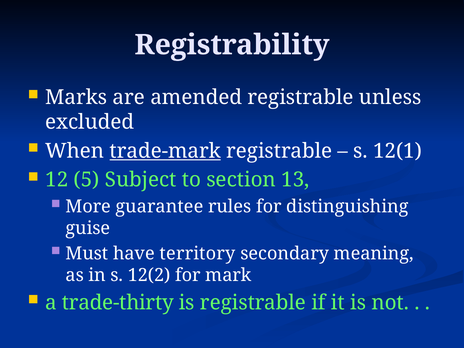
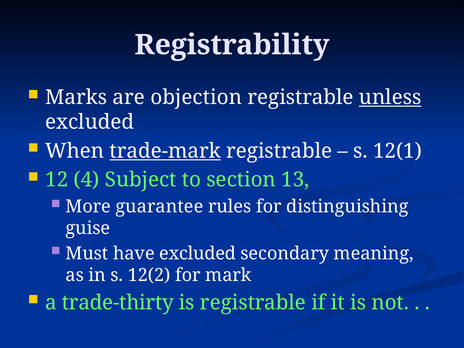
amended: amended -> objection
unless underline: none -> present
5: 5 -> 4
have territory: territory -> excluded
